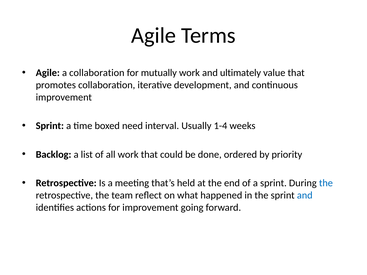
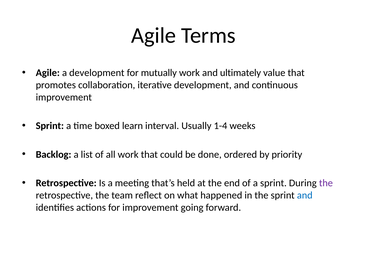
a collaboration: collaboration -> development
need: need -> learn
the at (326, 183) colour: blue -> purple
